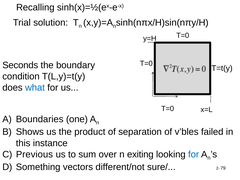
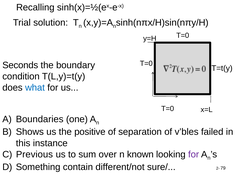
product: product -> positive
exiting: exiting -> known
for at (194, 154) colour: blue -> purple
vectors: vectors -> contain
